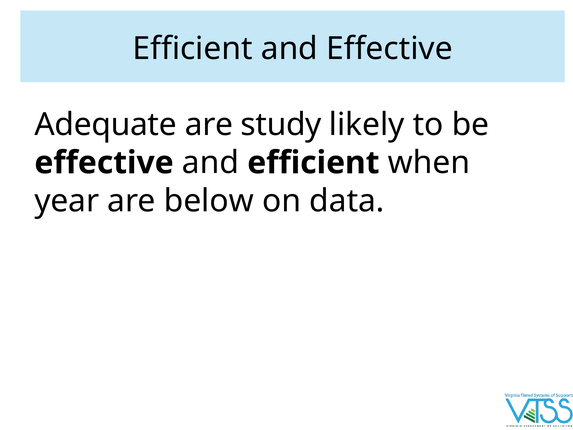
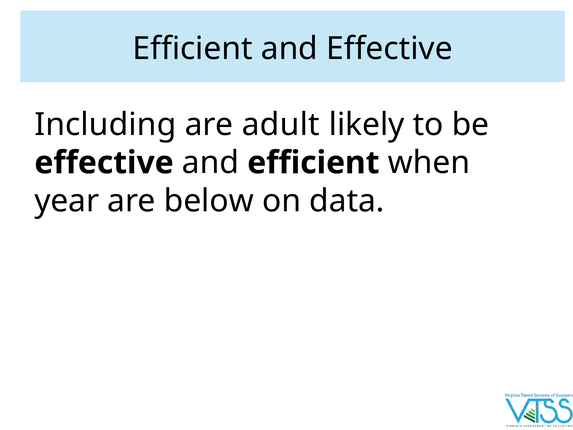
Adequate: Adequate -> Including
study: study -> adult
